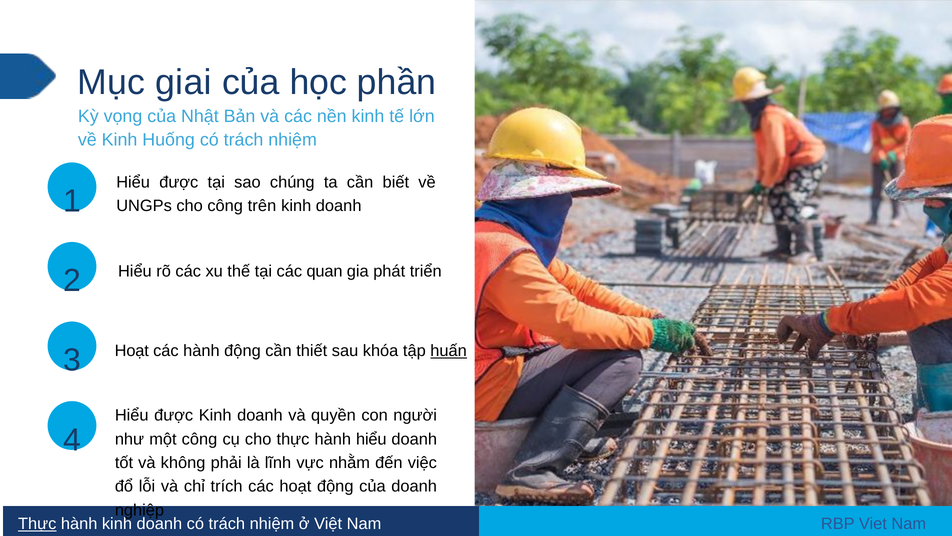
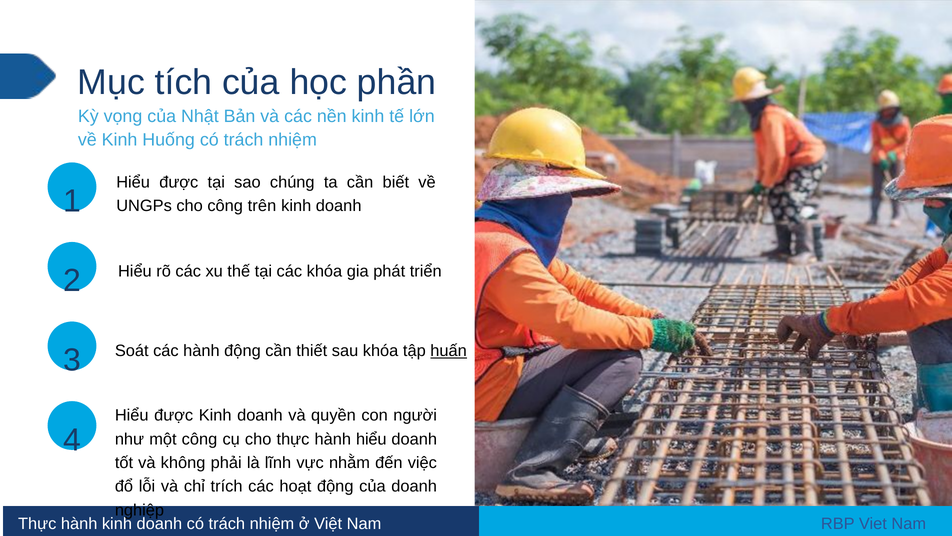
giai: giai -> tích
các quan: quan -> khóa
Hoạt at (132, 350): Hoạt -> Soát
Thực at (37, 523) underline: present -> none
